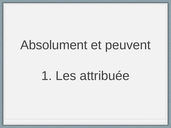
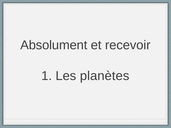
peuvent: peuvent -> recevoir
attribuée: attribuée -> planètes
